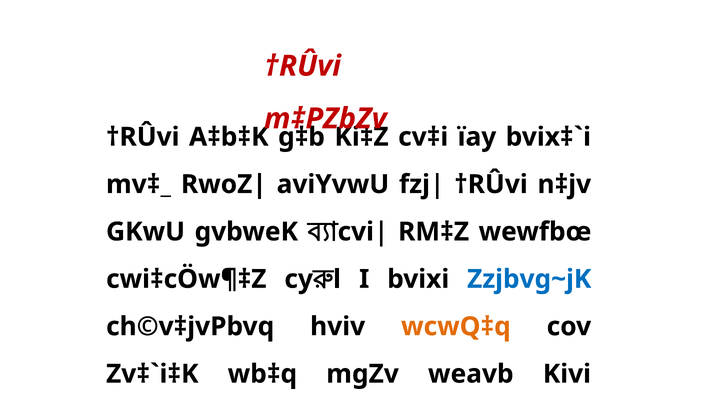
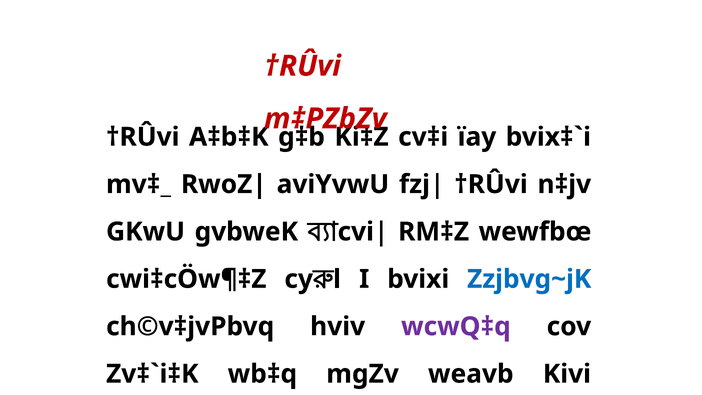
wcwQ‡q colour: orange -> purple
